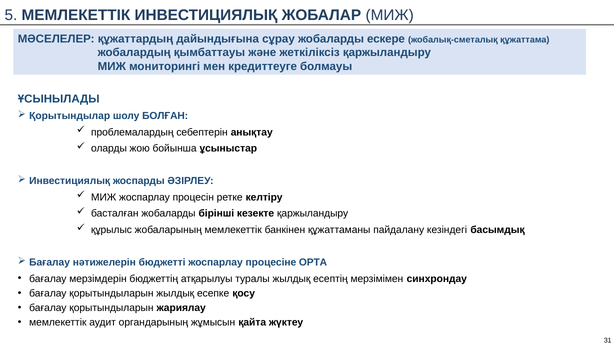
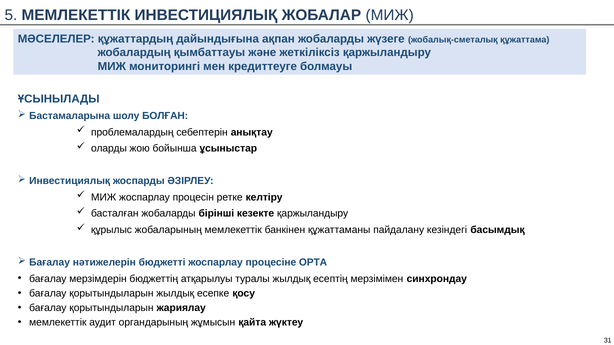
сұрау: сұрау -> ақпан
ескере: ескере -> жүзеге
Қорытындылар: Қорытындылар -> Бастамаларына
